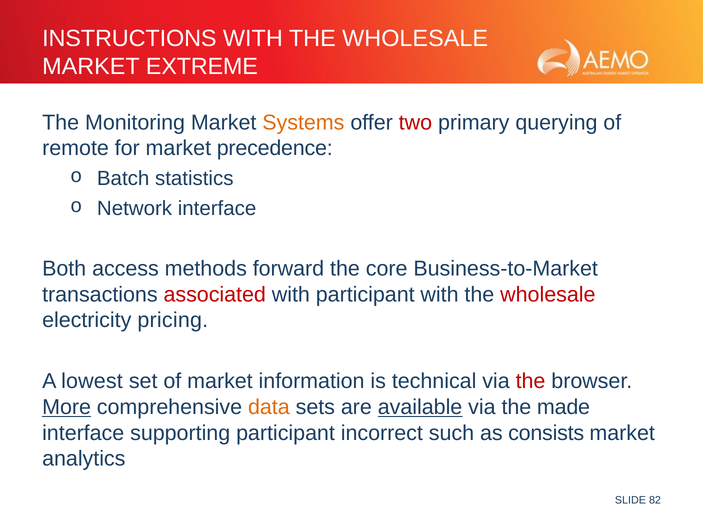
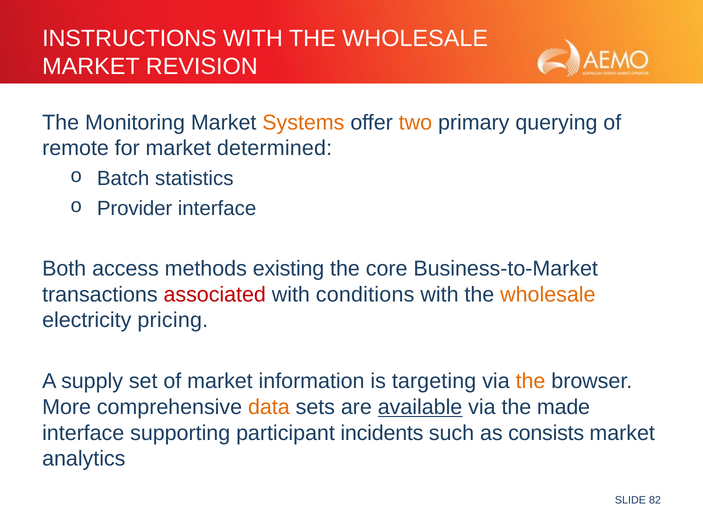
EXTREME: EXTREME -> REVISION
two colour: red -> orange
precedence: precedence -> determined
Network: Network -> Provider
forward: forward -> existing
with participant: participant -> conditions
wholesale at (548, 294) colour: red -> orange
lowest: lowest -> supply
technical: technical -> targeting
the at (531, 381) colour: red -> orange
More underline: present -> none
incorrect: incorrect -> incidents
